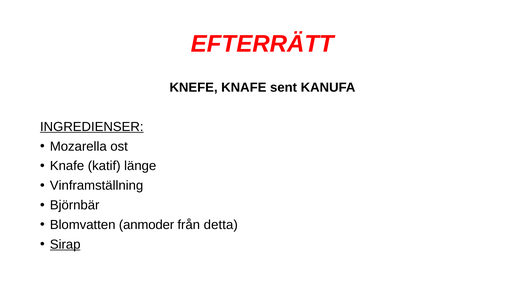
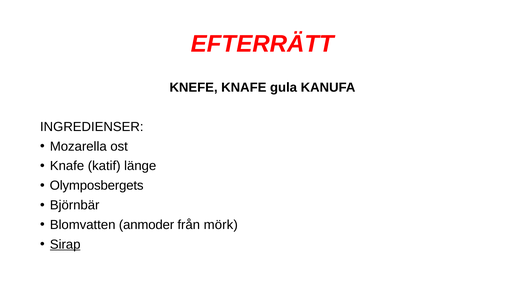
sent: sent -> gula
INGREDIENSER underline: present -> none
Vinframställning: Vinframställning -> Olymposbergets
detta: detta -> mörk
